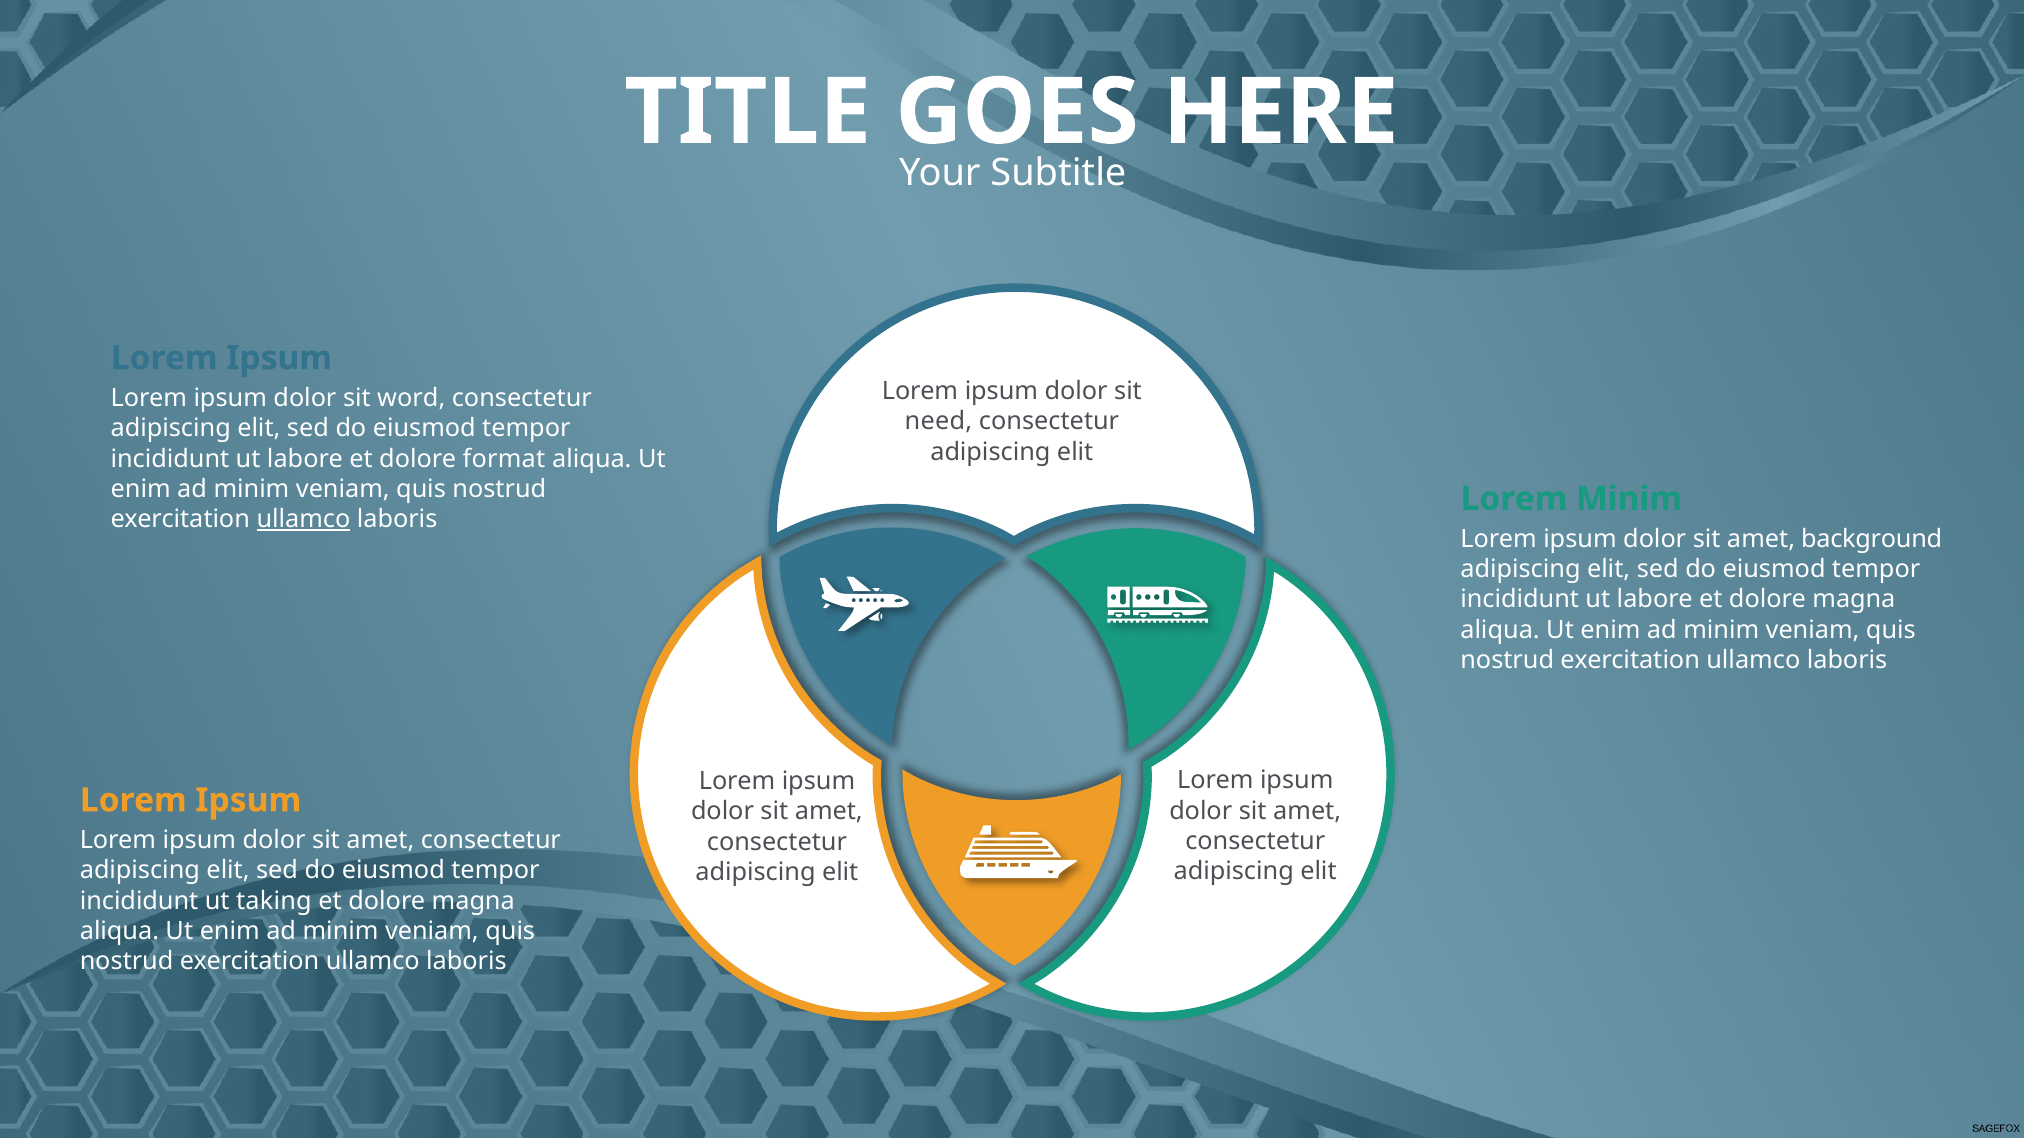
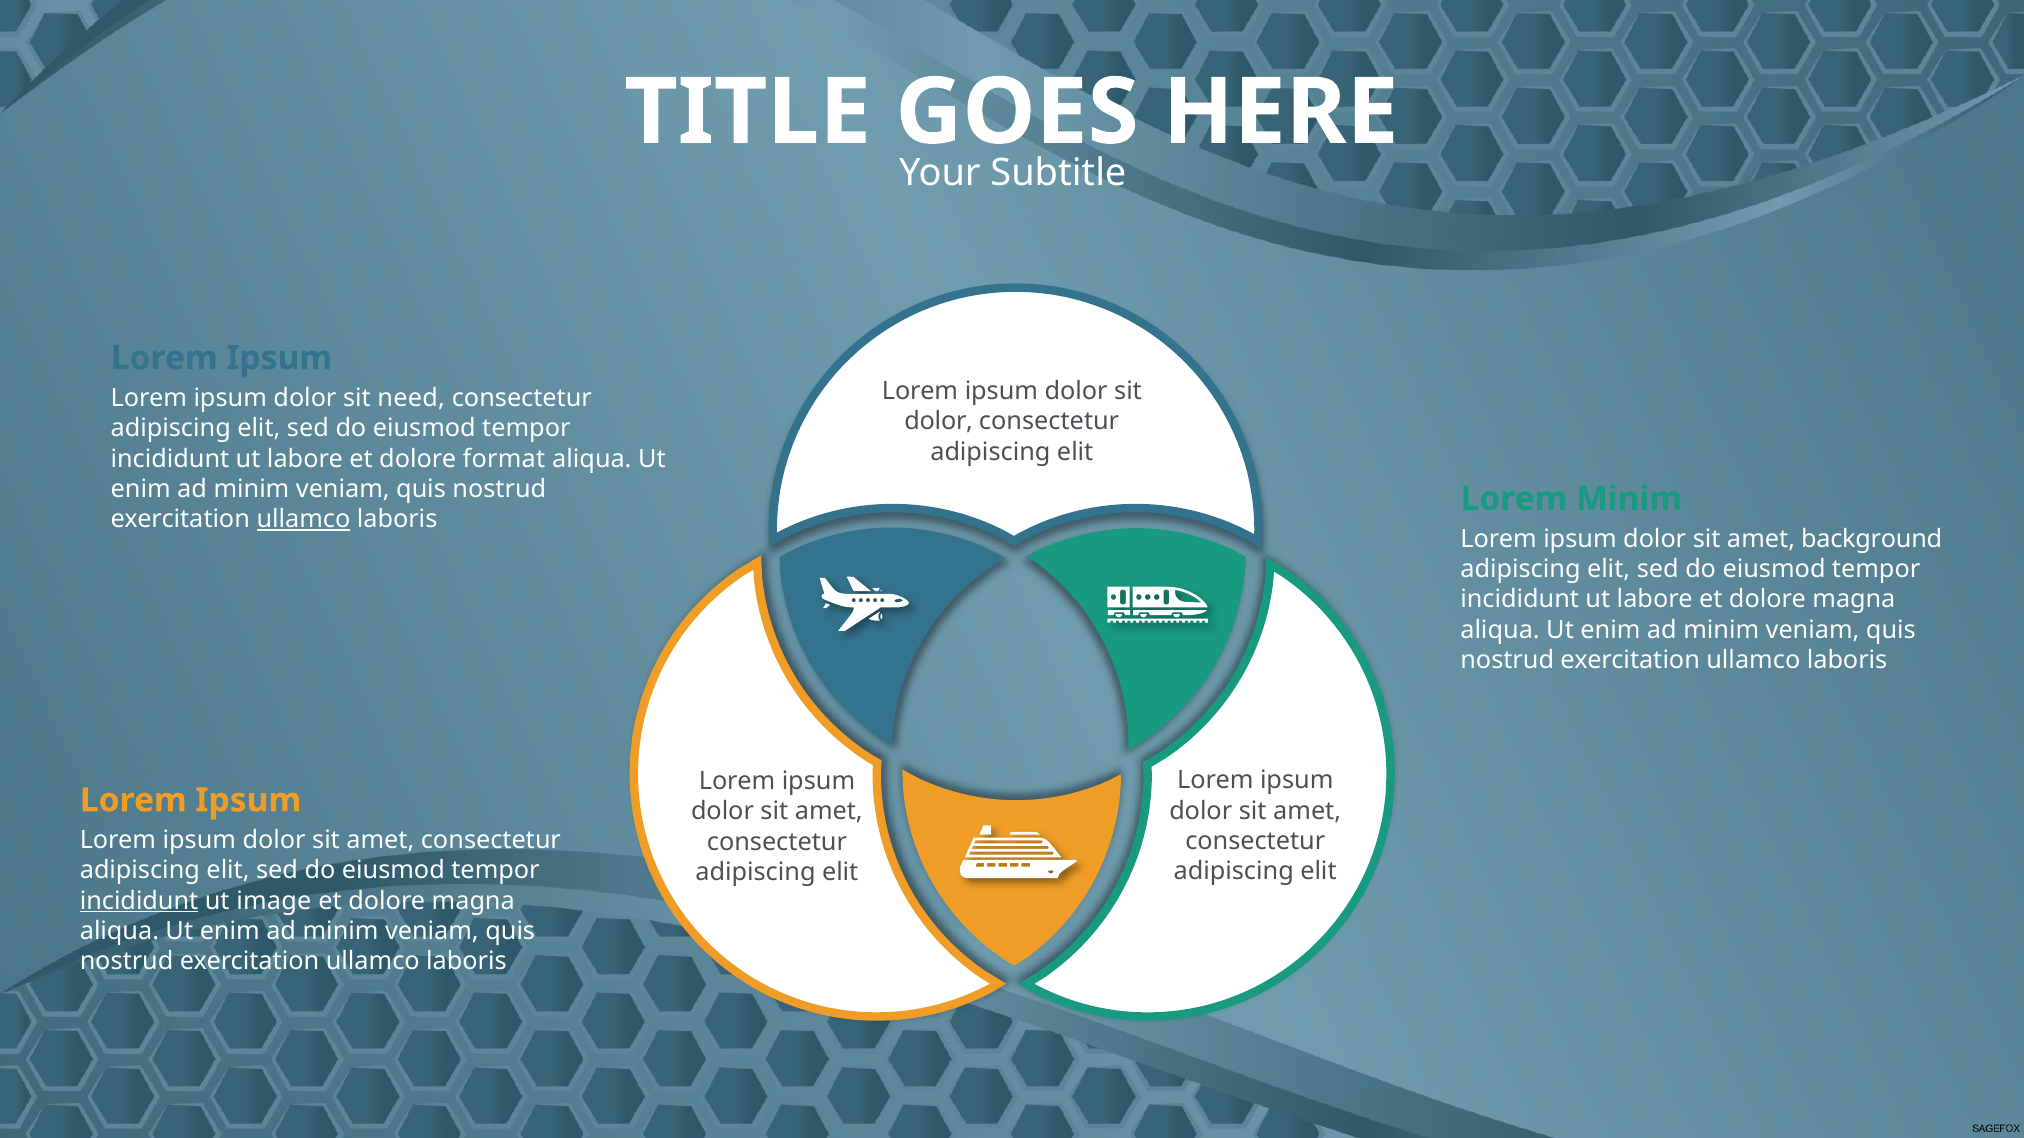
word: word -> need
need at (938, 422): need -> dolor
incididunt at (139, 901) underline: none -> present
taking: taking -> image
